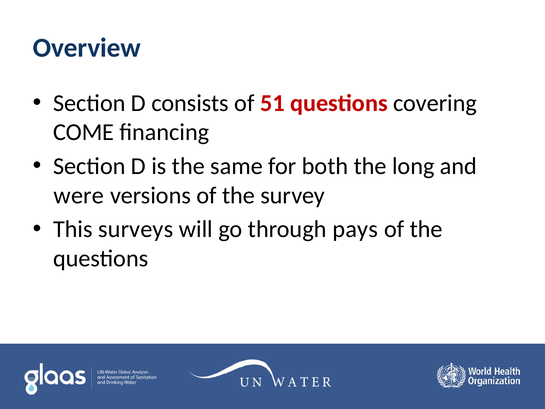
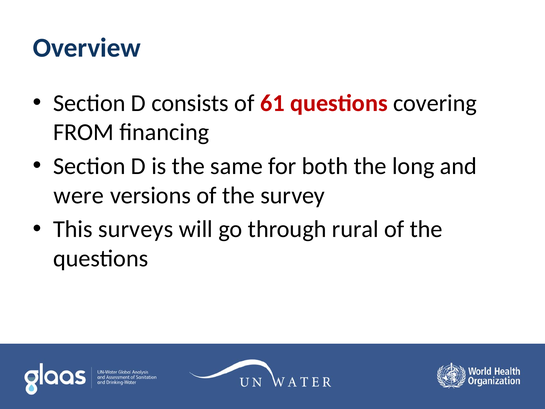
51: 51 -> 61
COME: COME -> FROM
pays: pays -> rural
